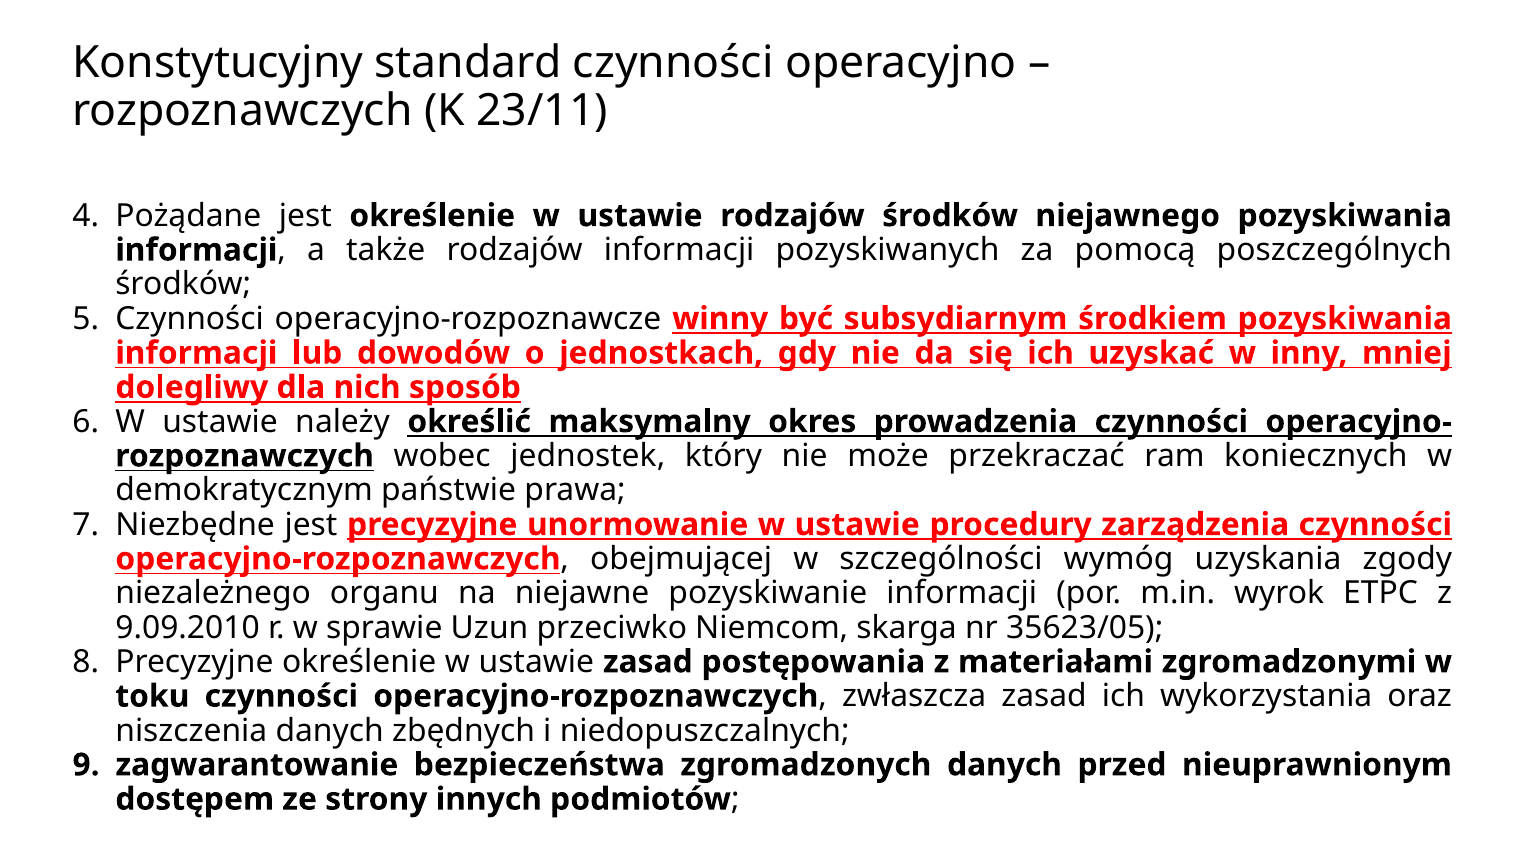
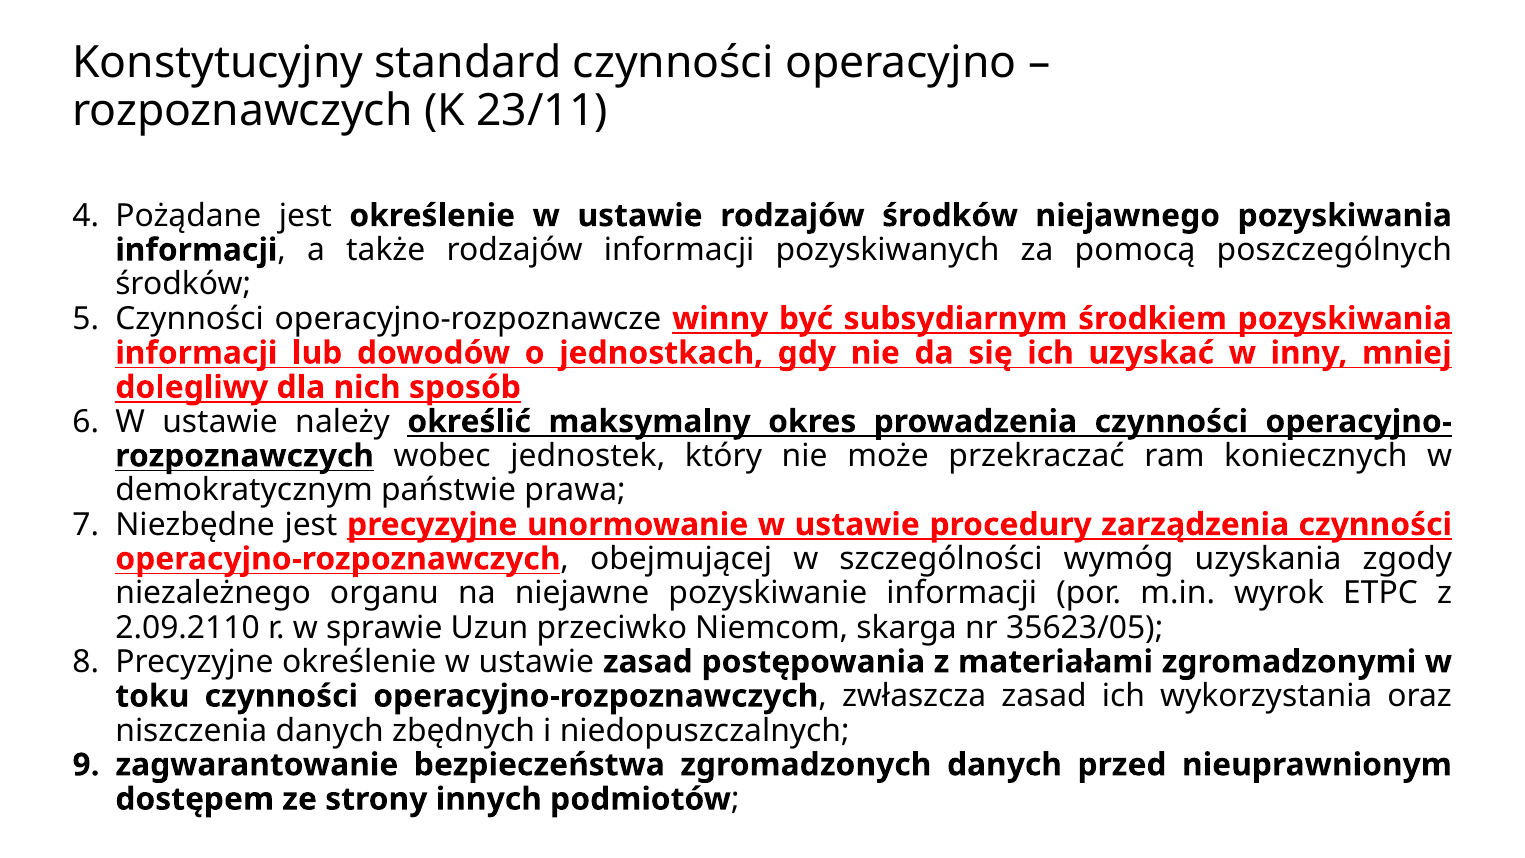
9.09.2010: 9.09.2010 -> 2.09.2110
